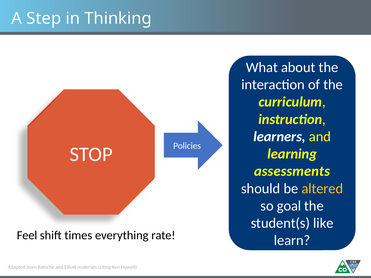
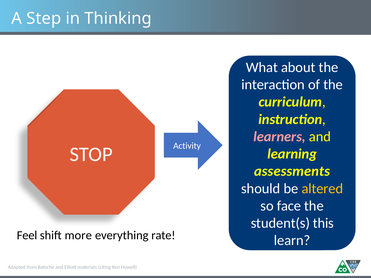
learners colour: white -> pink
Policies: Policies -> Activity
goal: goal -> face
like: like -> this
times: times -> more
